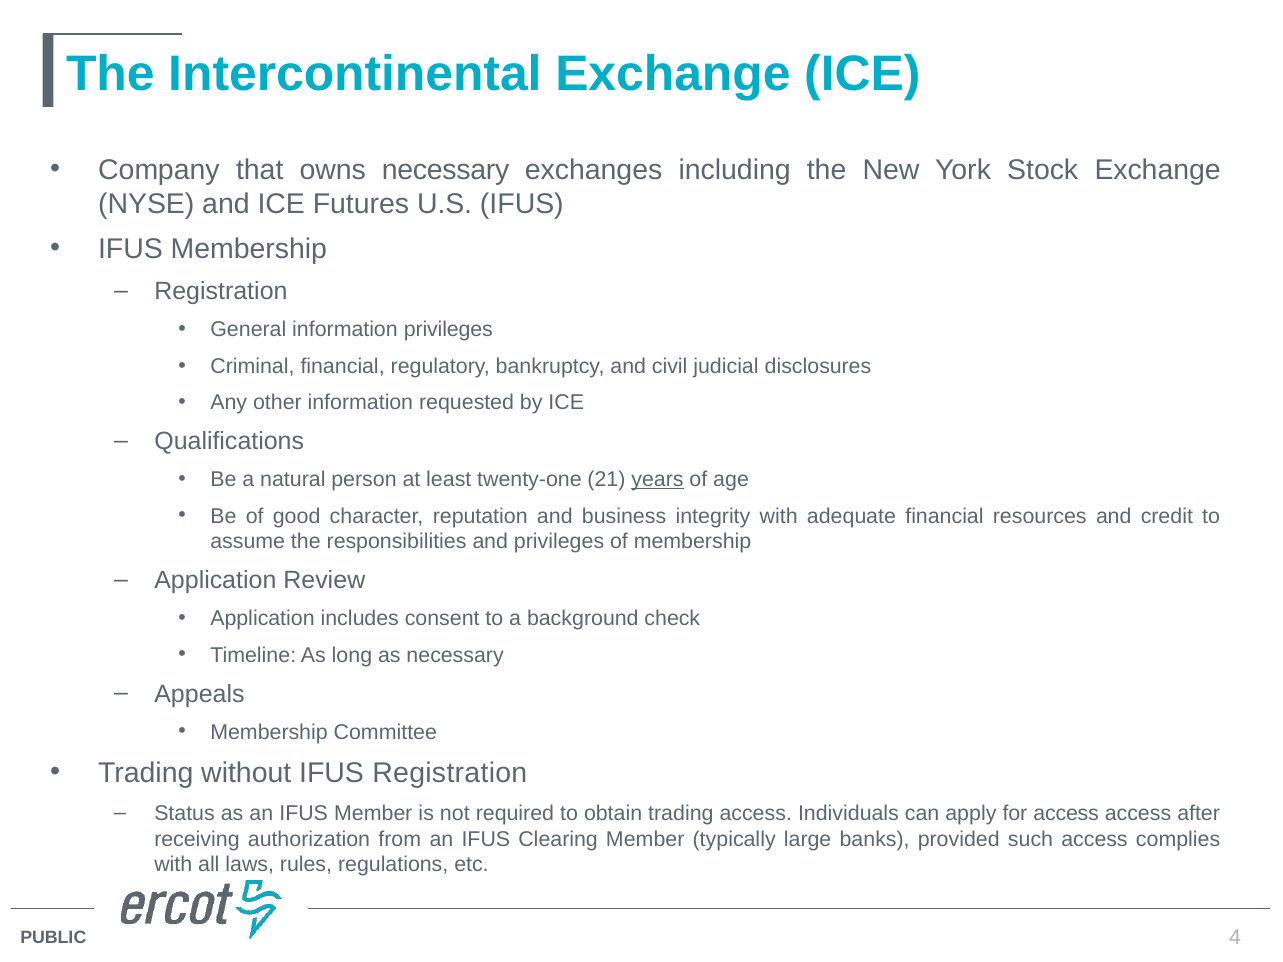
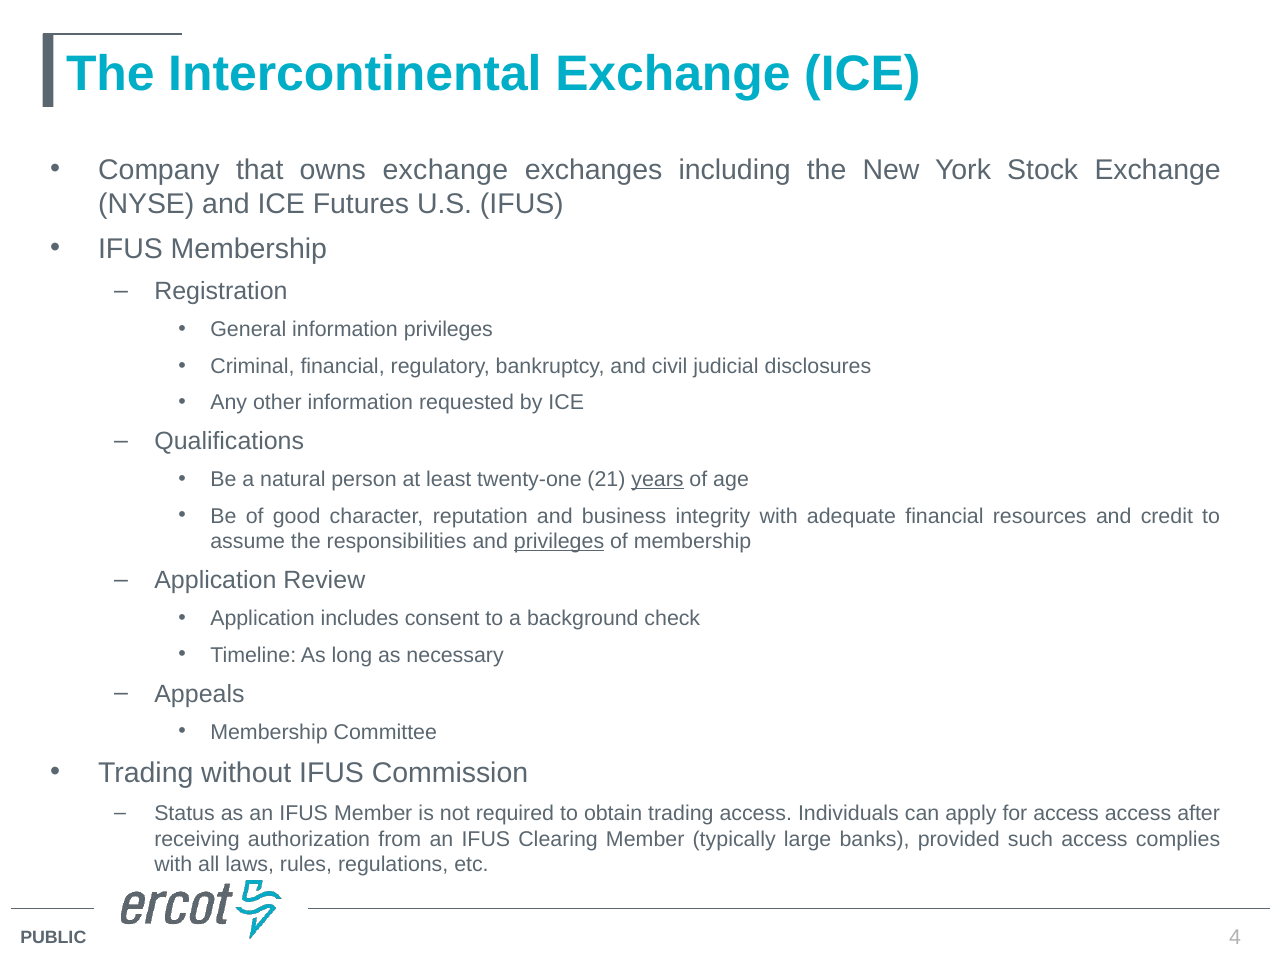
owns necessary: necessary -> exchange
privileges at (559, 542) underline: none -> present
IFUS Registration: Registration -> Commission
